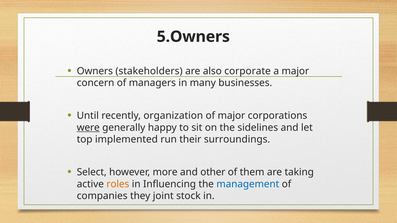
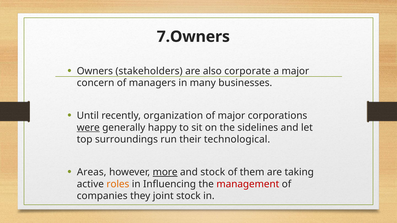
5.Owners: 5.Owners -> 7.Owners
implemented: implemented -> surroundings
surroundings: surroundings -> technological
Select: Select -> Areas
more underline: none -> present
and other: other -> stock
management colour: blue -> red
